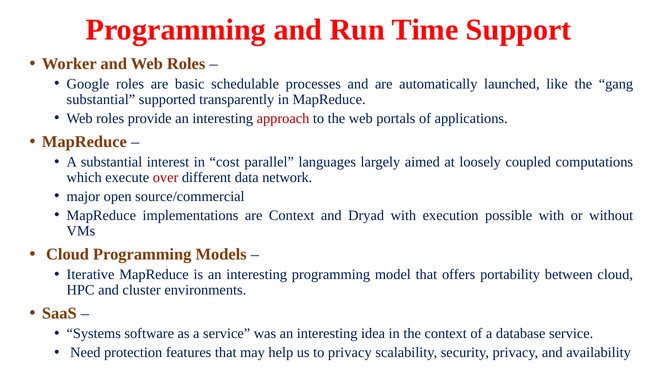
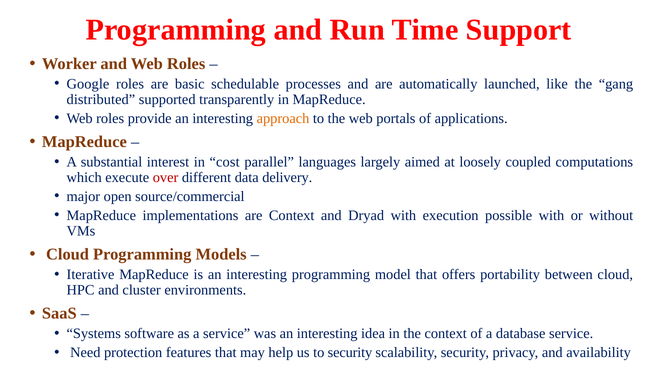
substantial at (101, 99): substantial -> distributed
approach colour: red -> orange
network: network -> delivery
to privacy: privacy -> security
